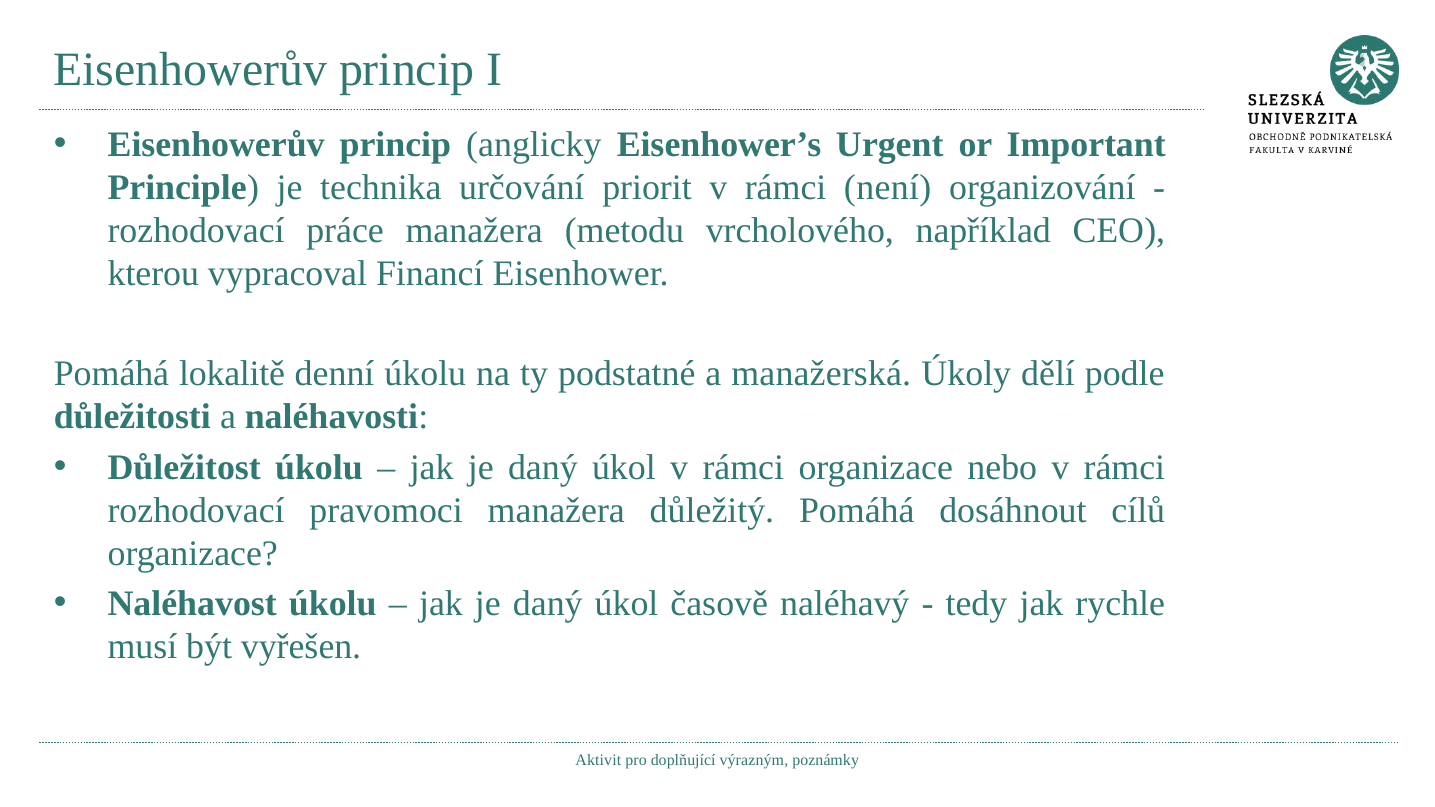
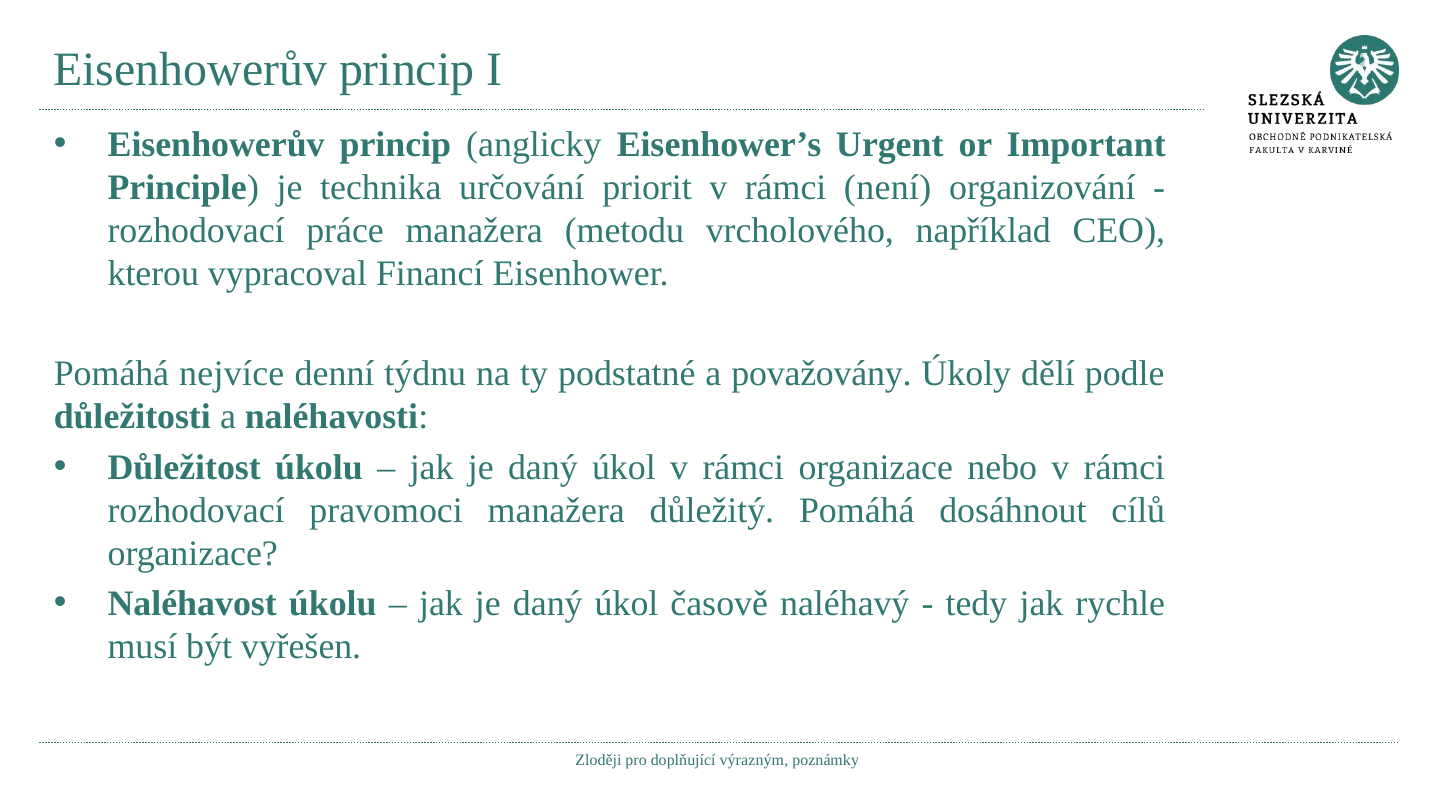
lokalitě: lokalitě -> nejvíce
denní úkolu: úkolu -> týdnu
manažerská: manažerská -> považovány
Aktivit: Aktivit -> Zloději
